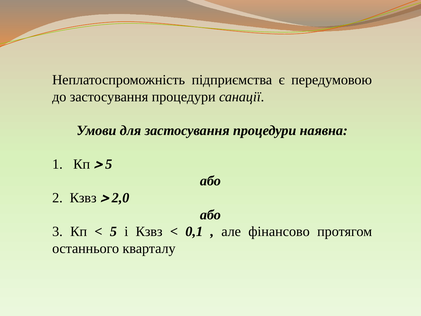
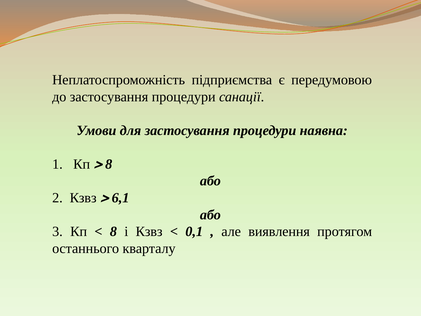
5 at (109, 164): 5 -> 8
2,0: 2,0 -> 6,1
5 at (113, 231): 5 -> 8
фінансово: фінансово -> виявлення
